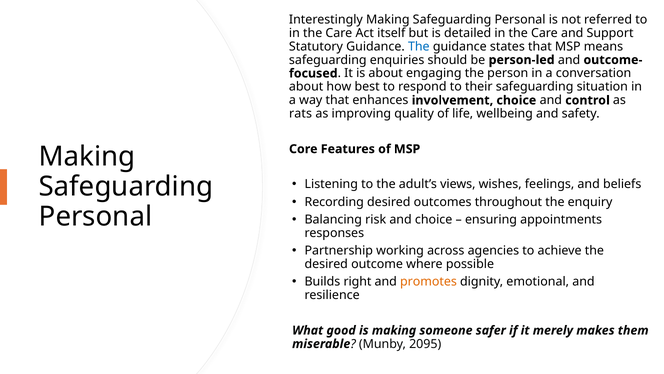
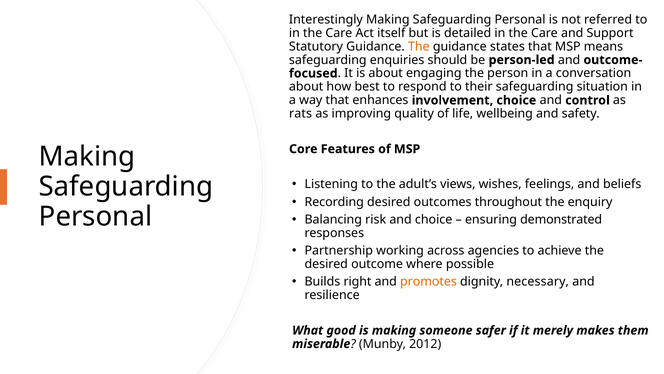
The at (419, 46) colour: blue -> orange
appointments: appointments -> demonstrated
emotional: emotional -> necessary
2095: 2095 -> 2012
